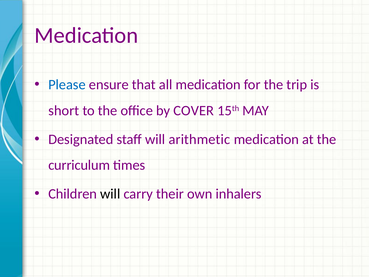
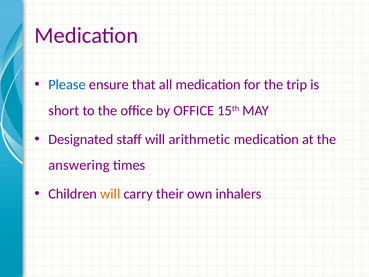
by COVER: COVER -> OFFICE
curriculum: curriculum -> answering
will at (110, 194) colour: black -> orange
